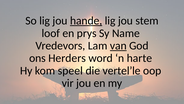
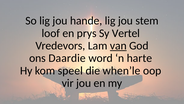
hande underline: present -> none
Name: Name -> Vertel
Herders: Herders -> Daardie
vertel’le: vertel’le -> when’le
